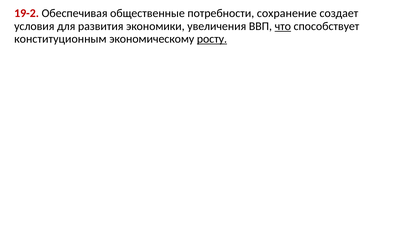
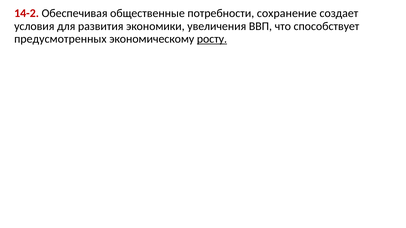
19-2: 19-2 -> 14-2
что underline: present -> none
конституционным: конституционным -> предусмотренных
